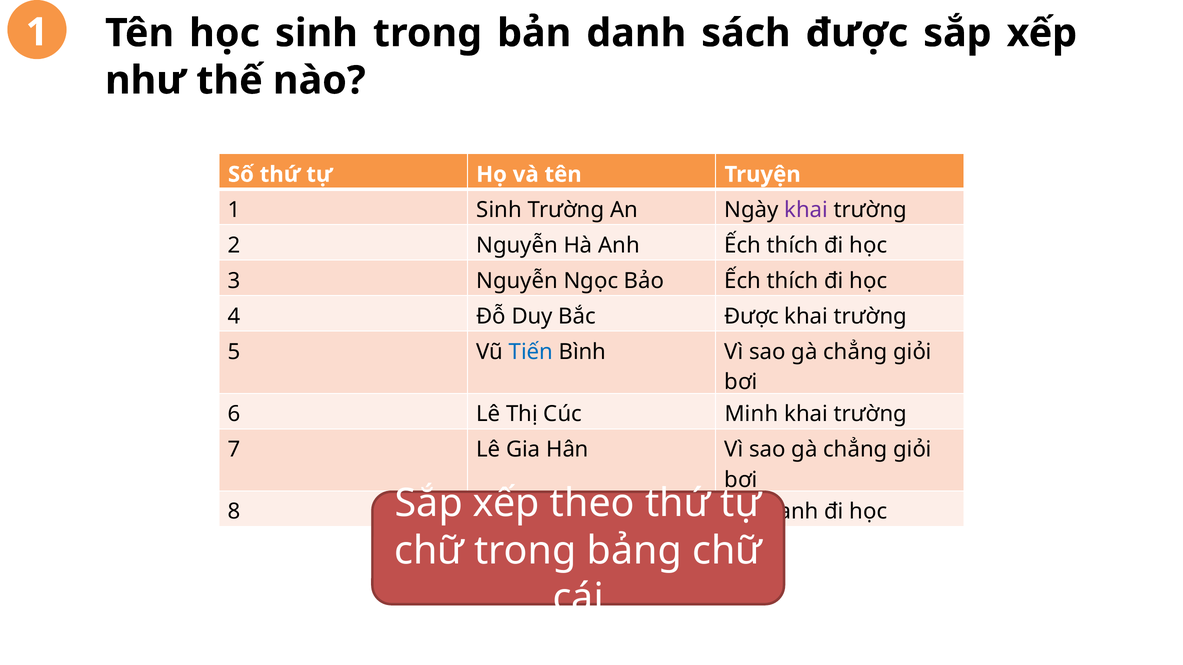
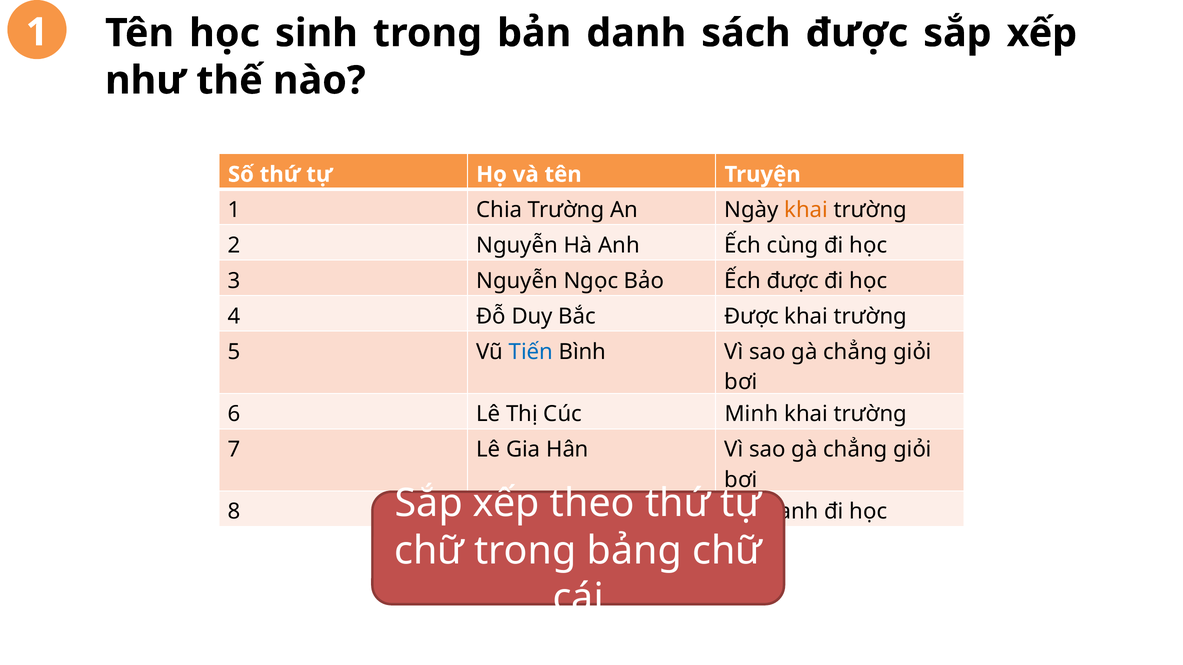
1 Sinh: Sinh -> Chia
khai at (806, 210) colour: purple -> orange
Anh Ếch thích: thích -> cùng
thích at (793, 281): thích -> được
